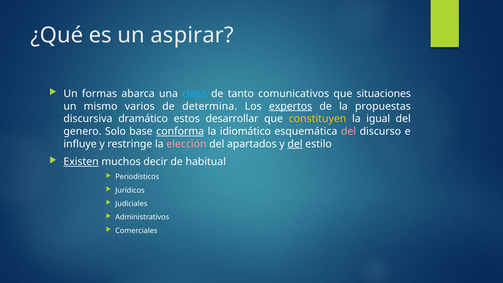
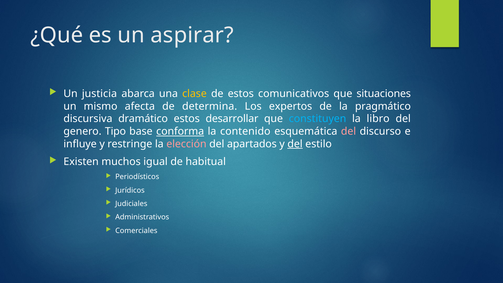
formas: formas -> justicia
clase colour: light blue -> yellow
de tanto: tanto -> estos
varios: varios -> afecta
expertos underline: present -> none
propuestas: propuestas -> pragmático
constituyen colour: yellow -> light blue
igual: igual -> libro
Solo: Solo -> Tipo
idiomático: idiomático -> contenido
Existen underline: present -> none
decir: decir -> igual
